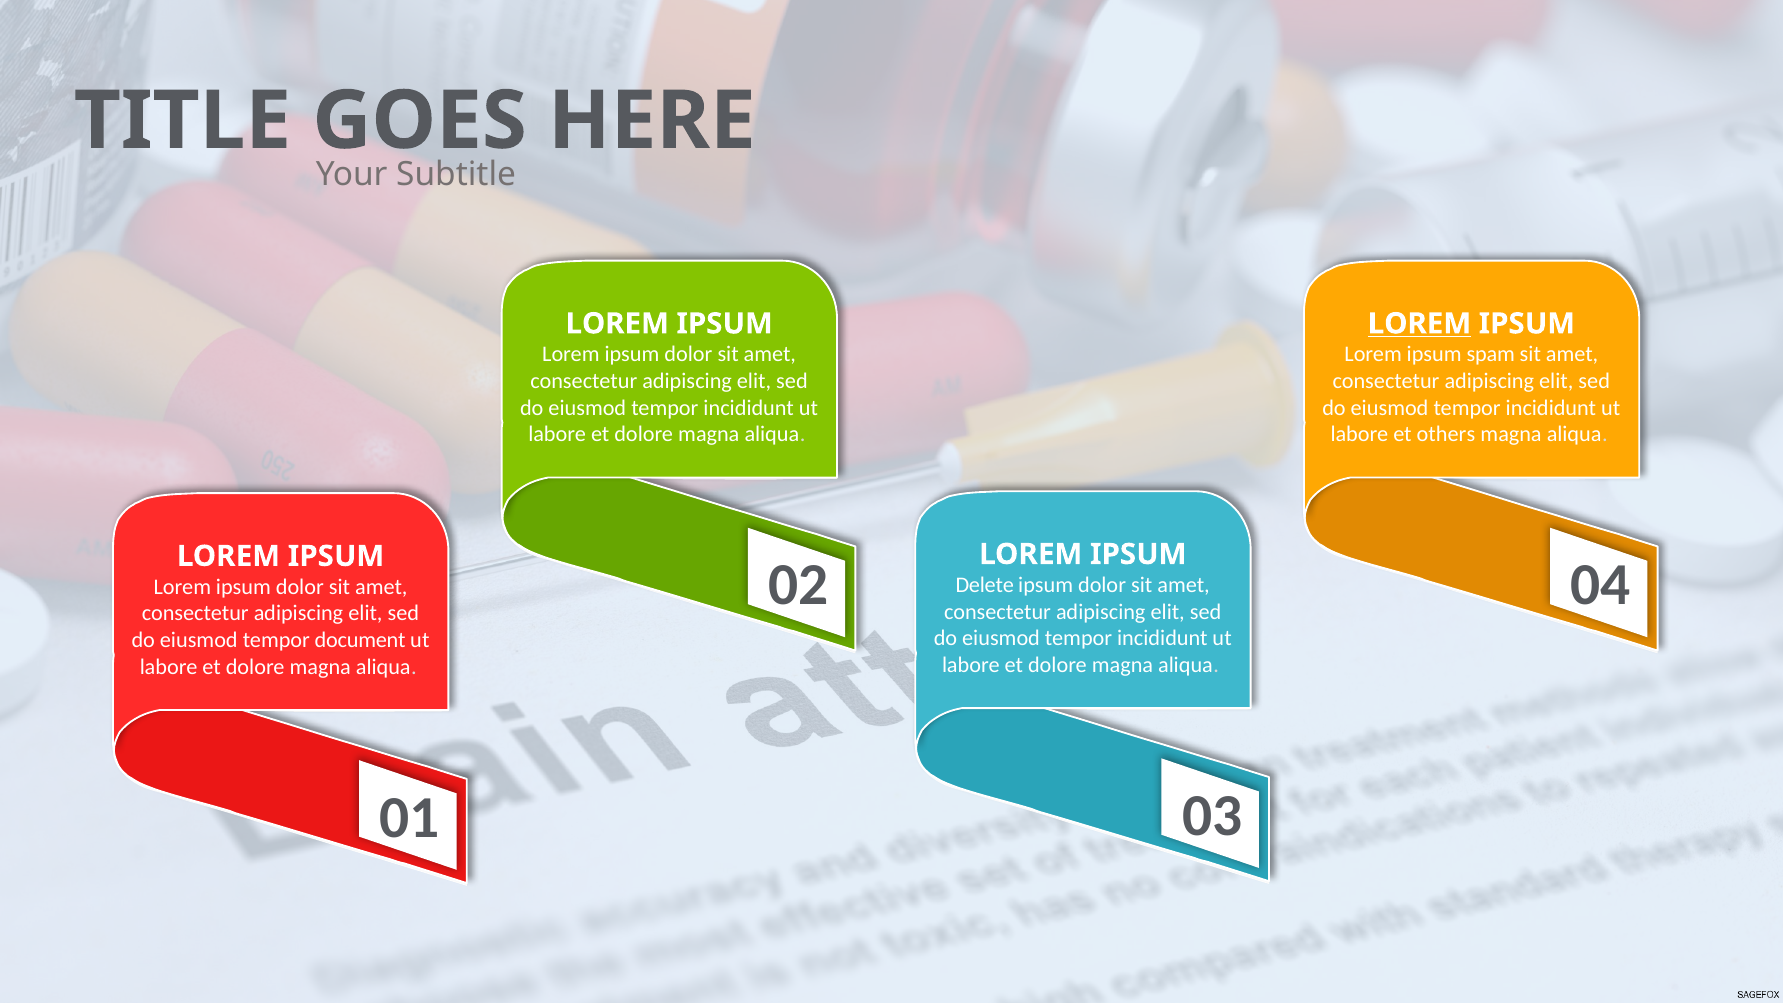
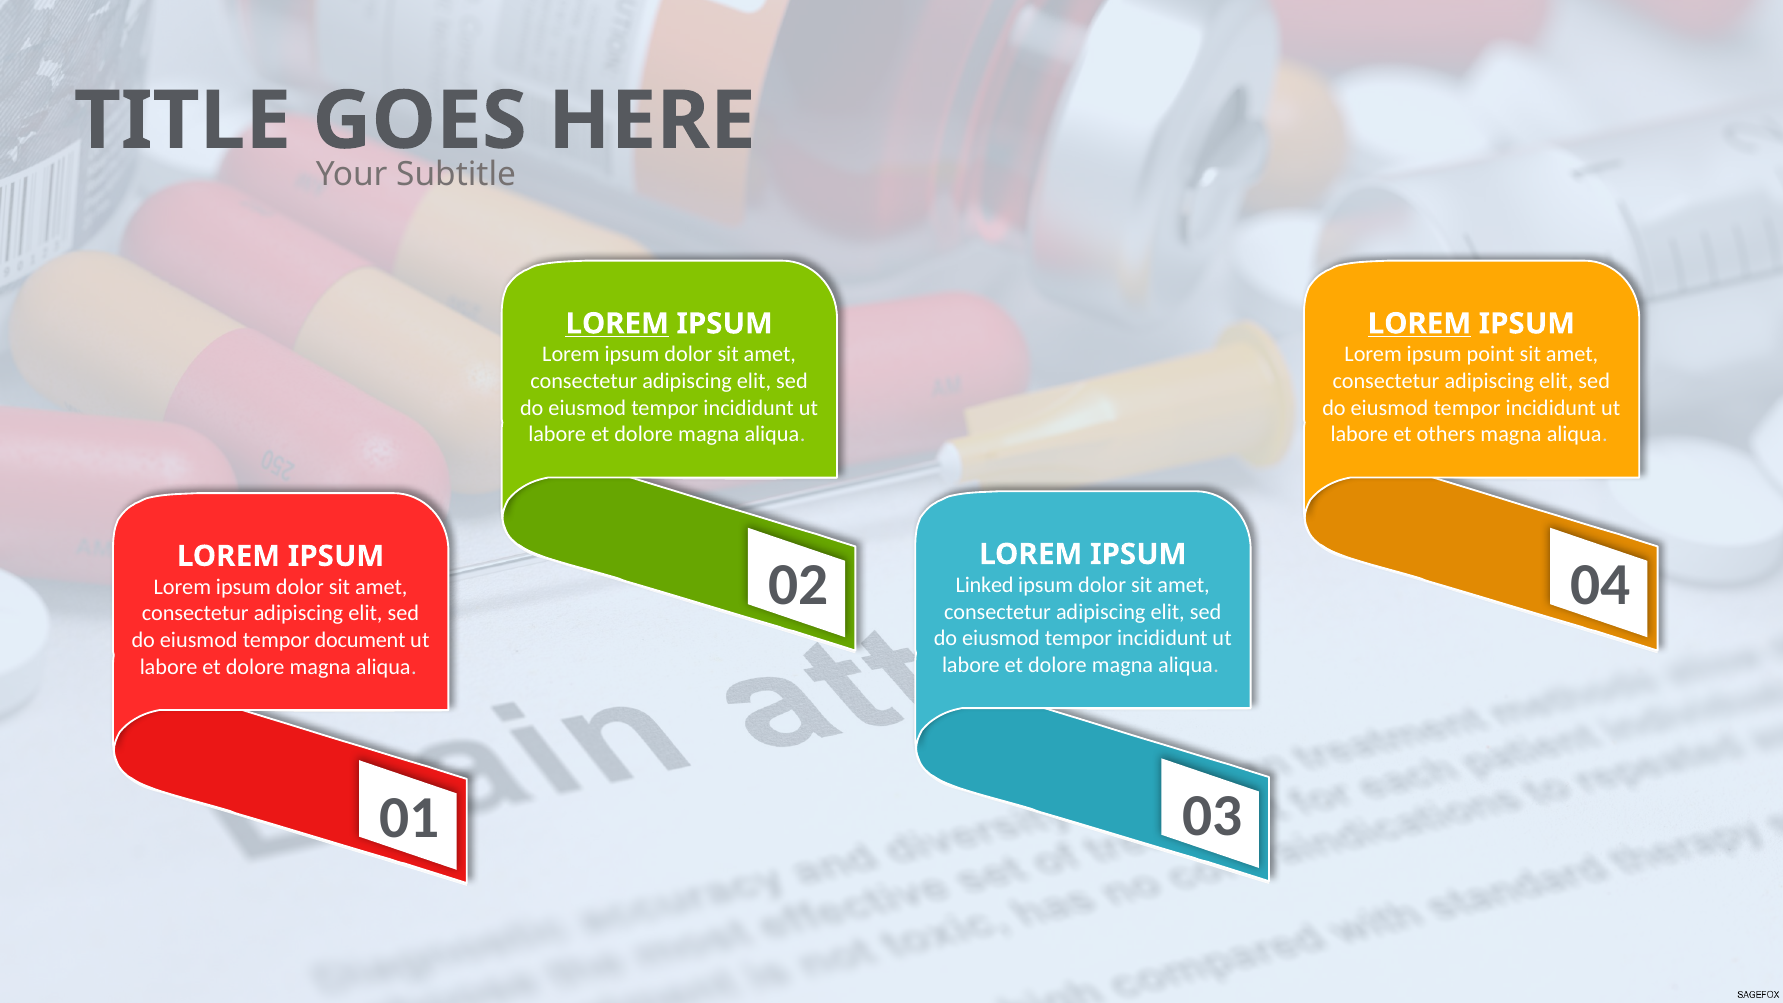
LOREM at (617, 324) underline: none -> present
spam: spam -> point
Delete: Delete -> Linked
